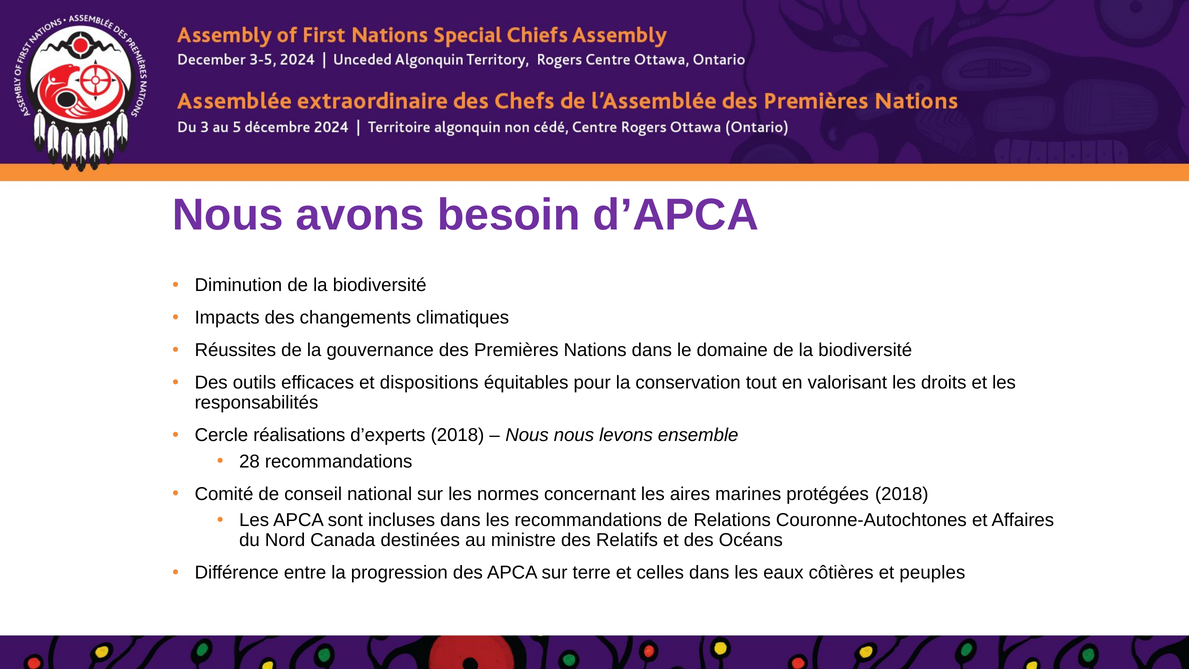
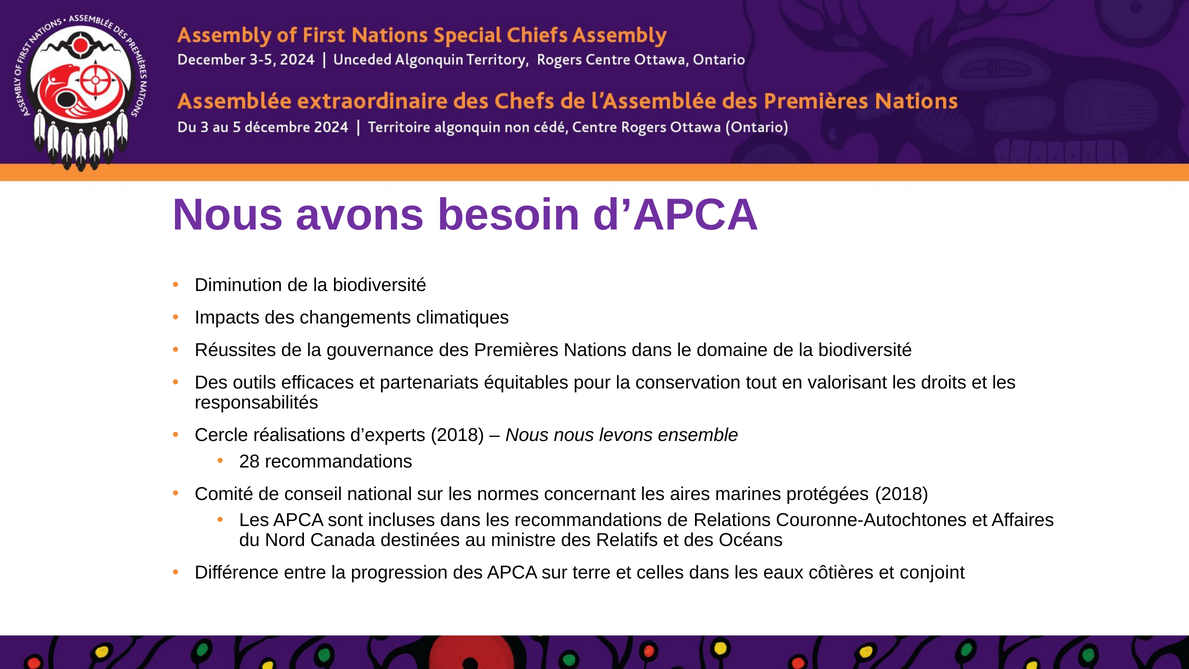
dispositions: dispositions -> partenariats
peuples: peuples -> conjoint
